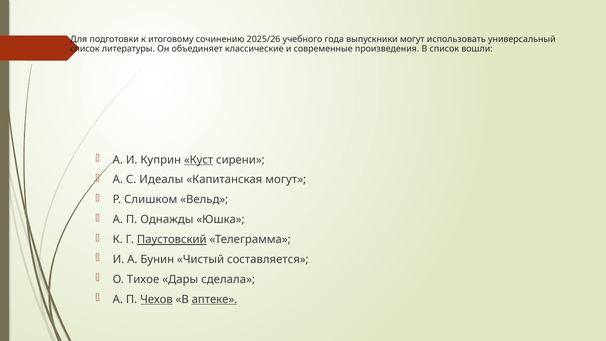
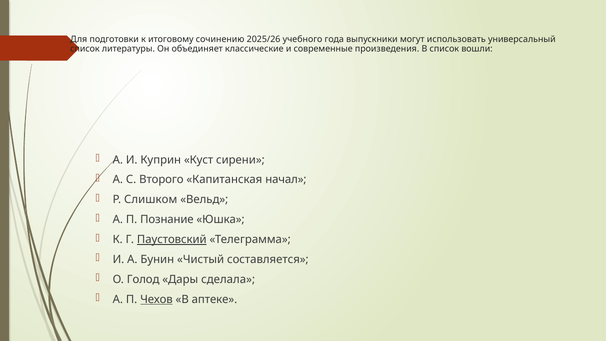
Куст underline: present -> none
Идеалы: Идеалы -> Второго
Капитанская могут: могут -> начал
Однажды: Однажды -> Познание
Тихое: Тихое -> Голод
аптеке underline: present -> none
